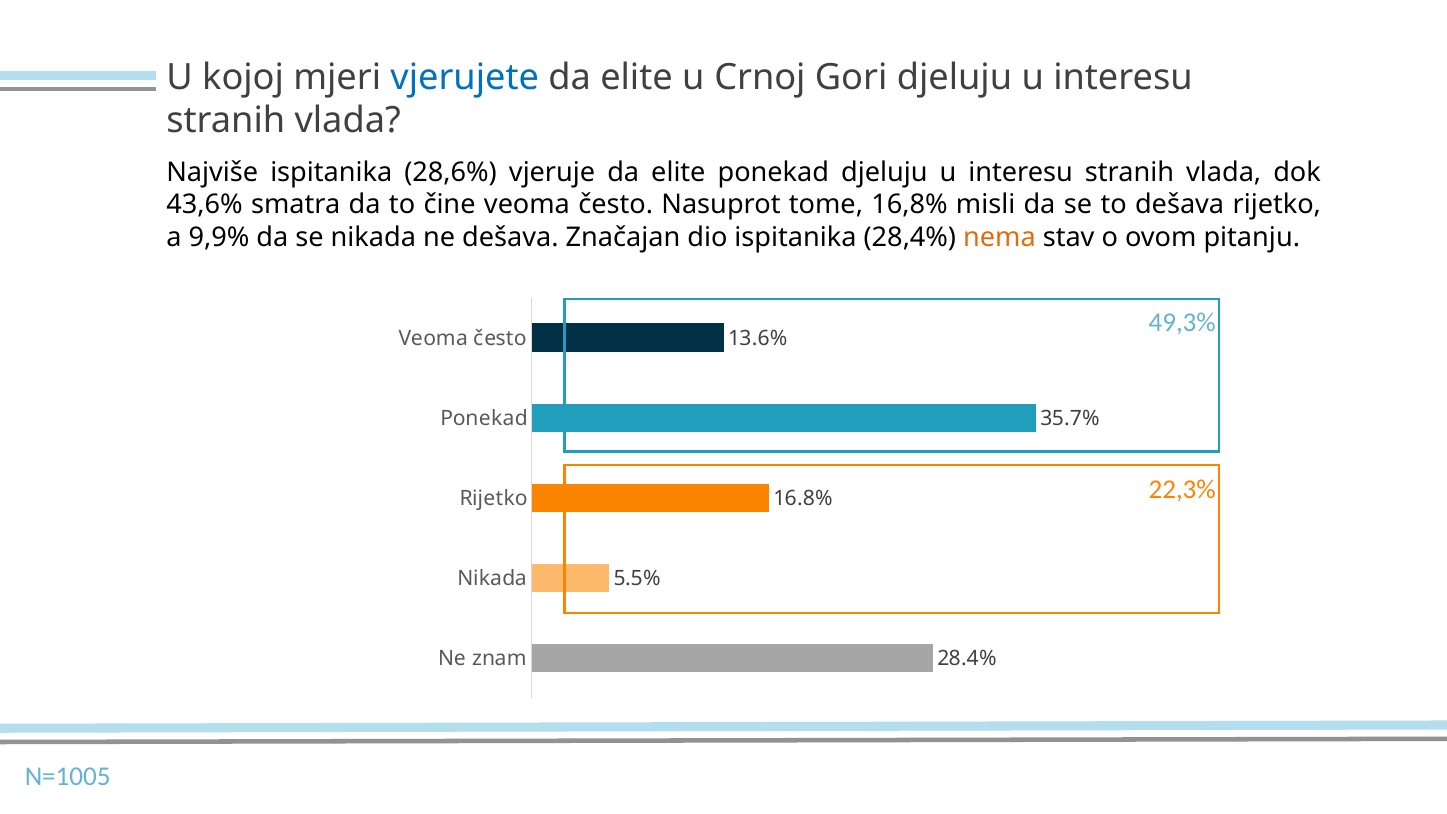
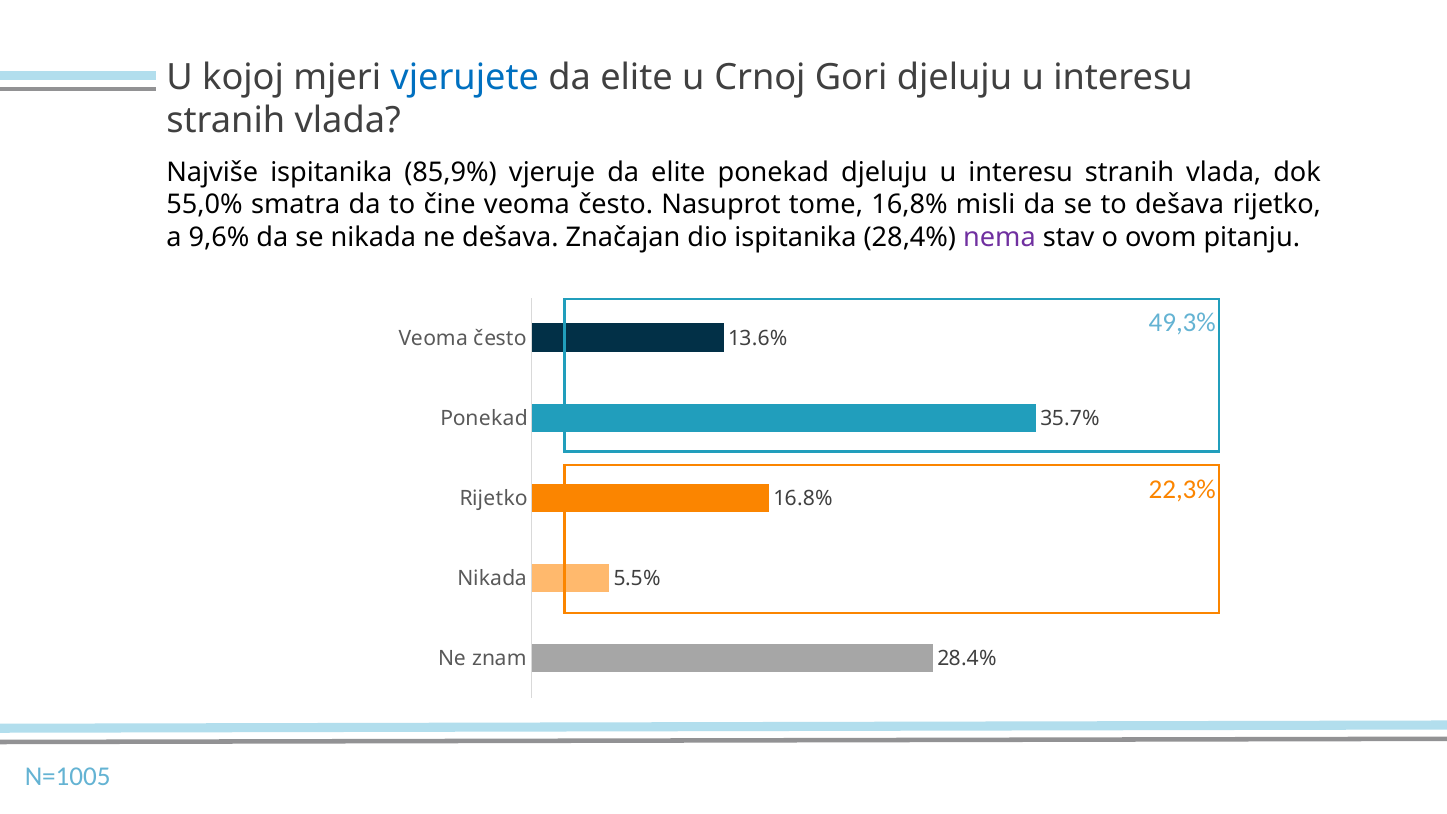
28,6%: 28,6% -> 85,9%
43,6%: 43,6% -> 55,0%
9,9%: 9,9% -> 9,6%
nema colour: orange -> purple
